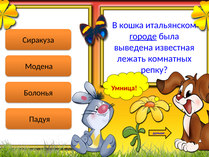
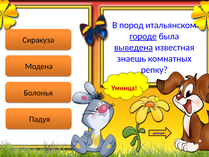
кошка: кошка -> пород
выведена underline: none -> present
лежать: лежать -> знаешь
